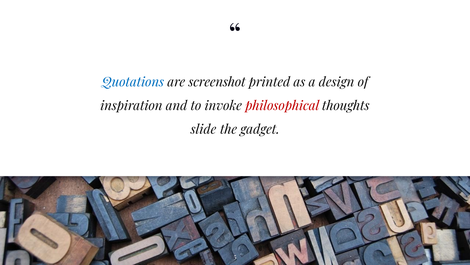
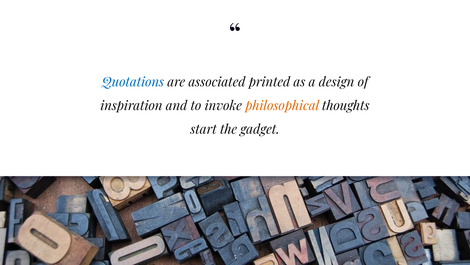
screenshot: screenshot -> associated
philosophical colour: red -> orange
slide: slide -> start
